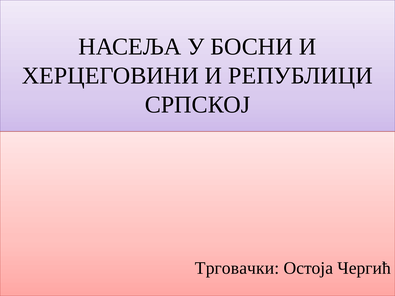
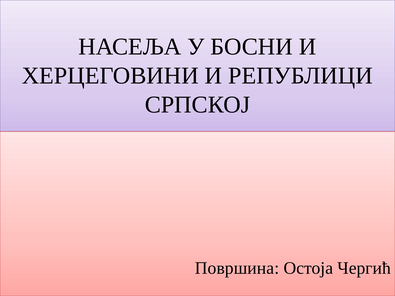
Трговачки: Трговачки -> Површина
